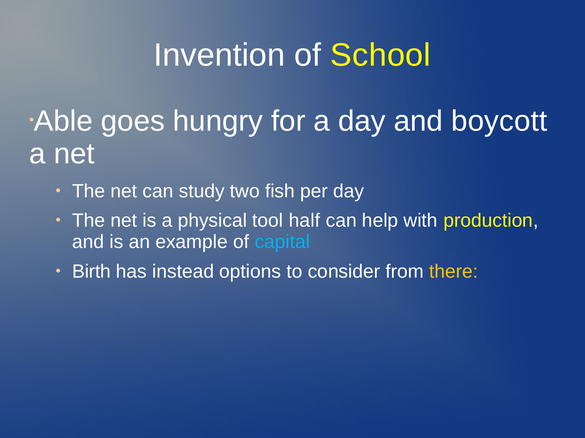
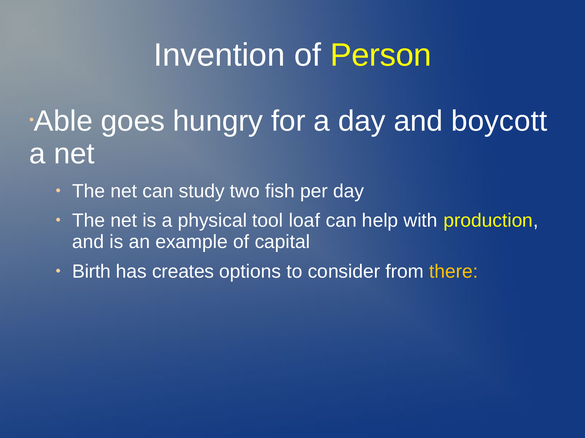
School: School -> Person
half: half -> loaf
capital colour: light blue -> white
instead: instead -> creates
